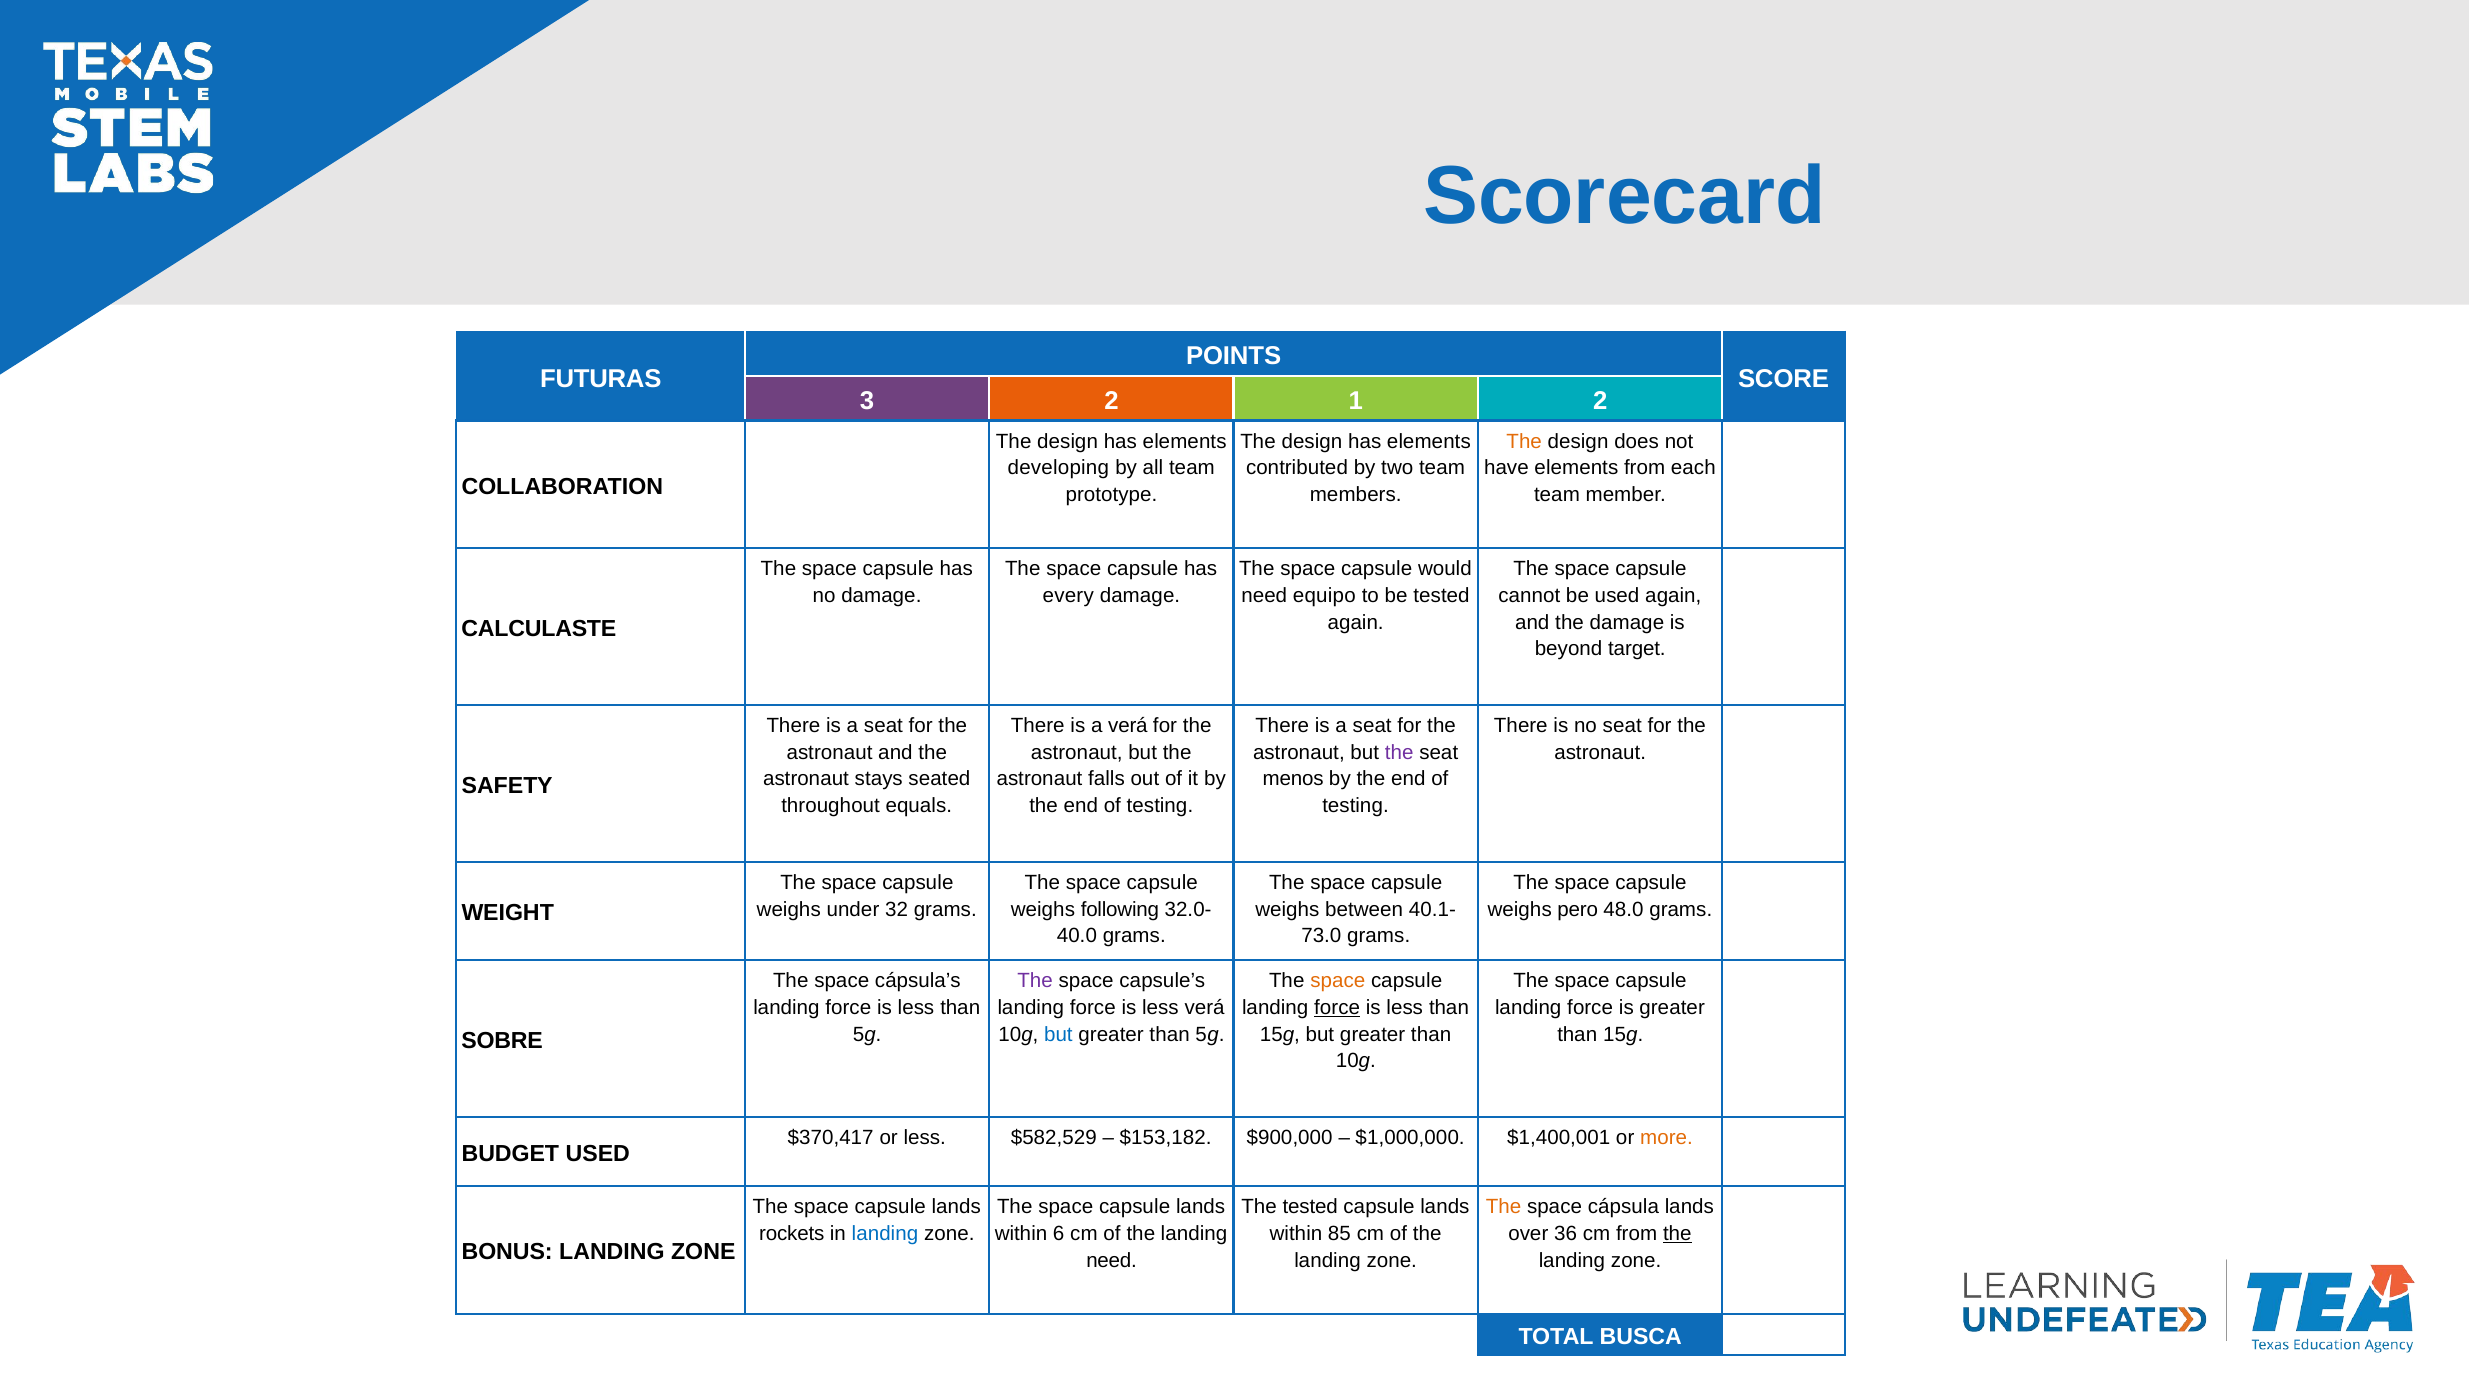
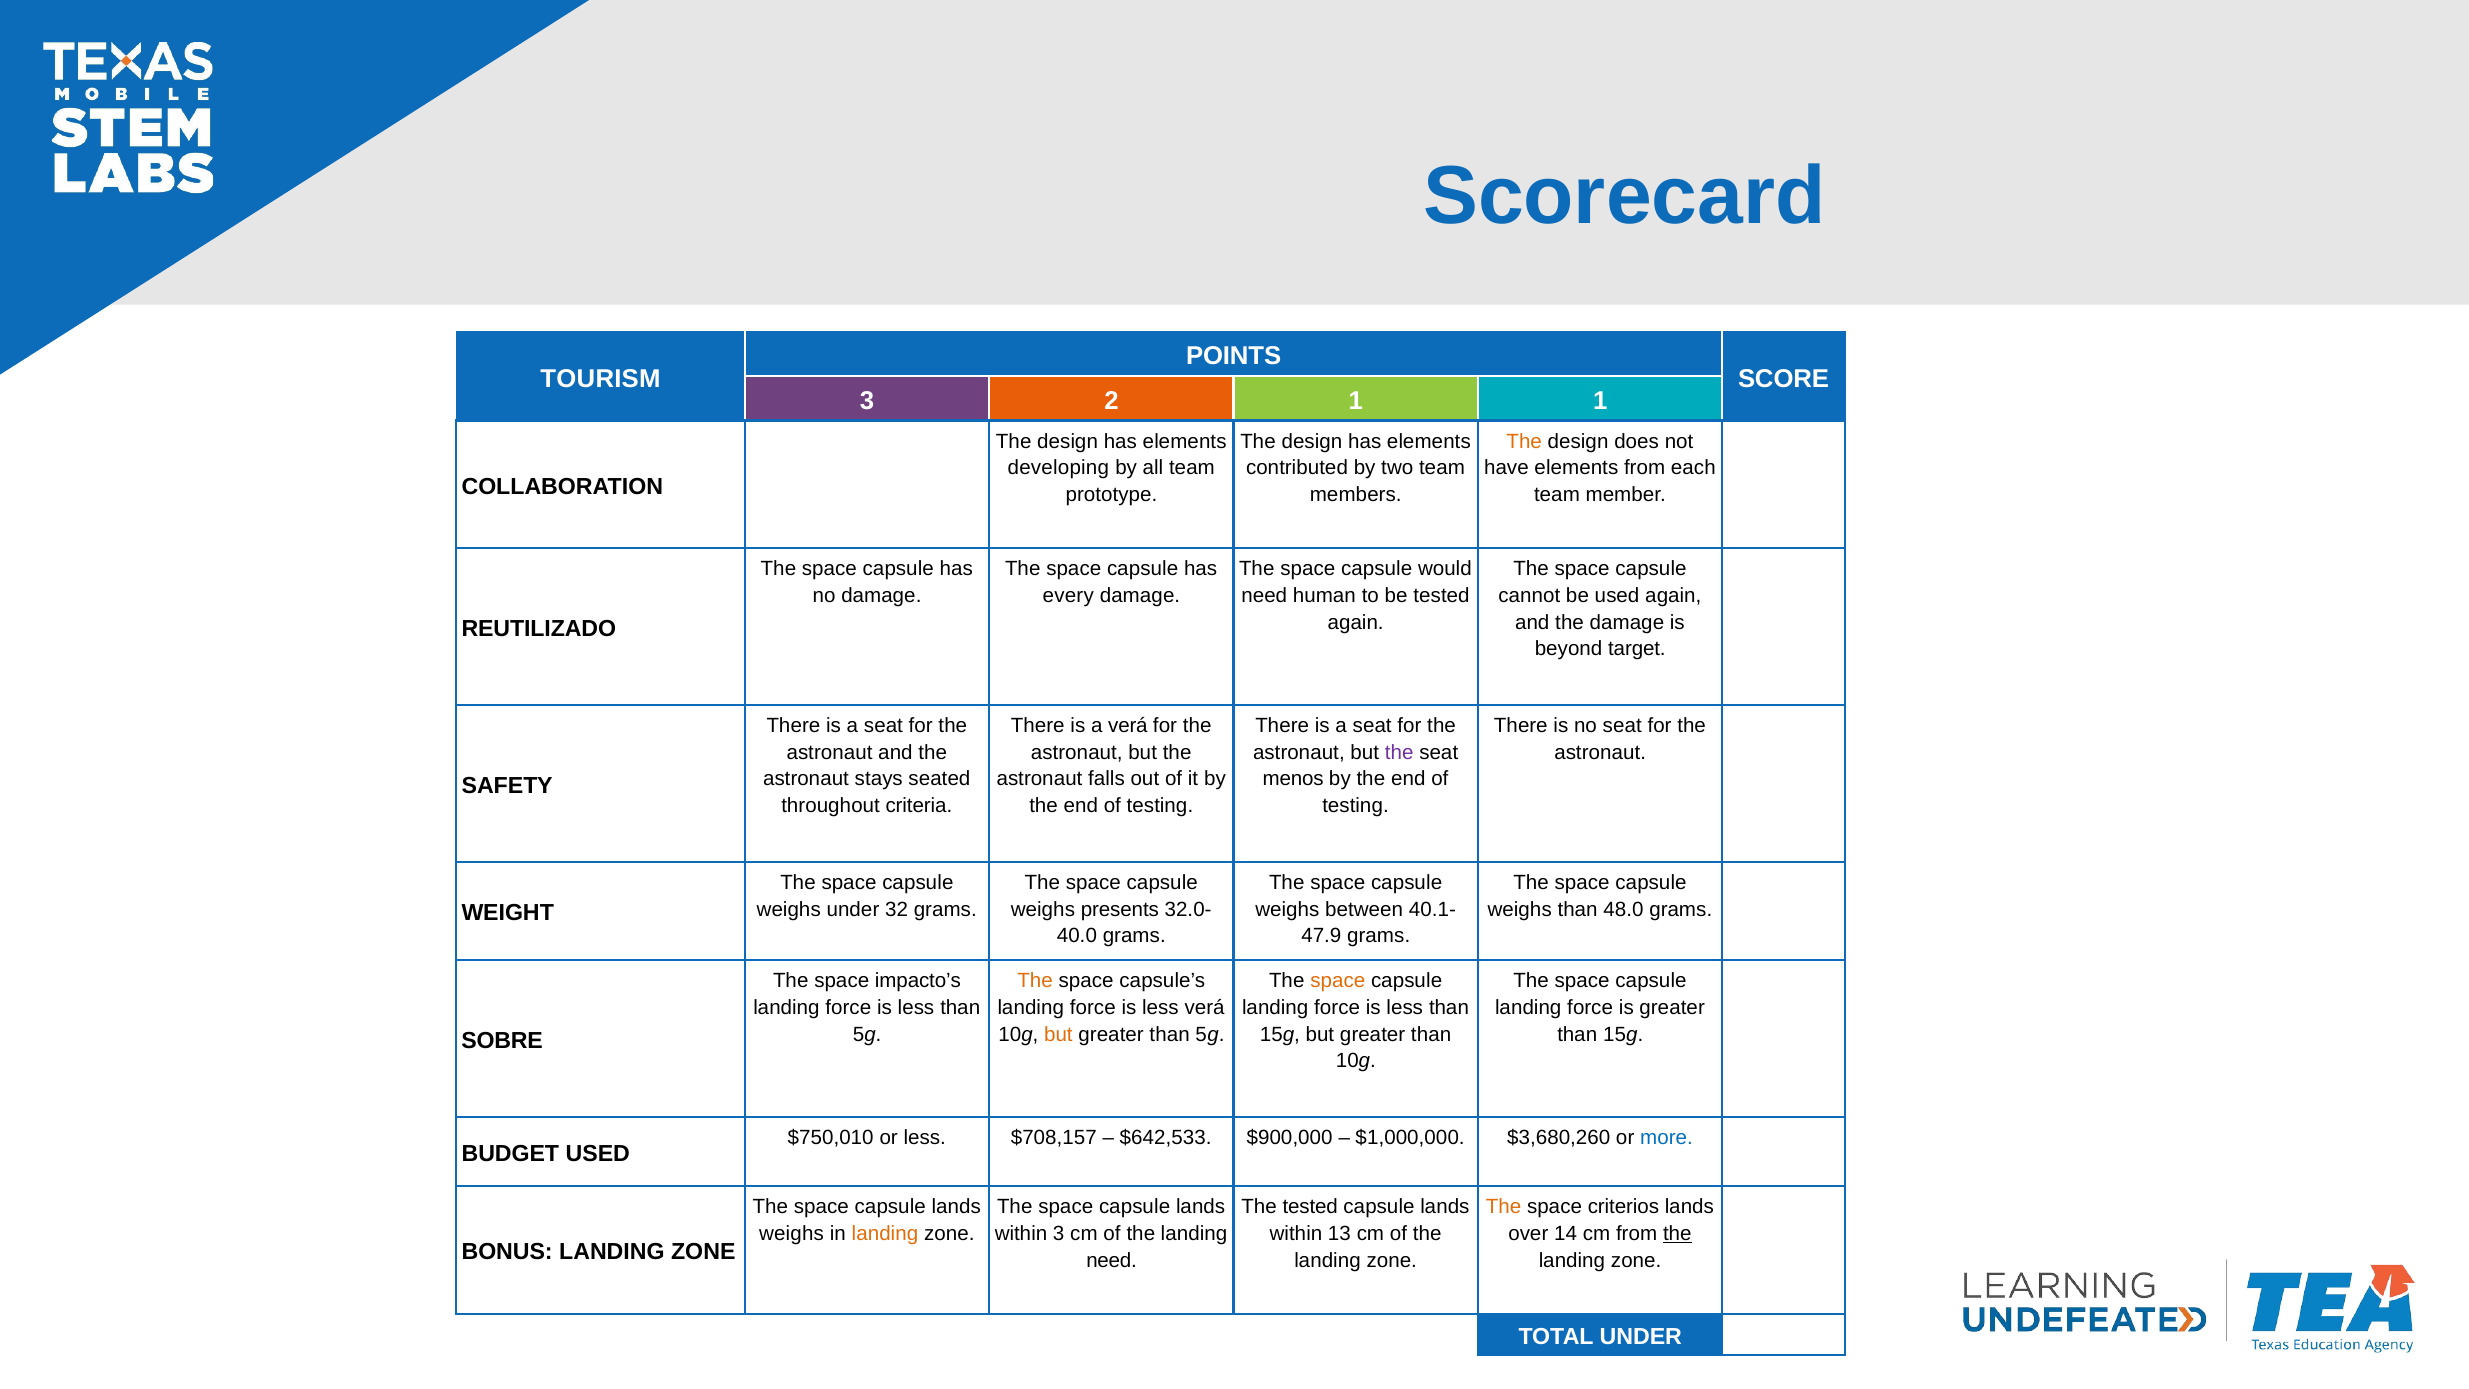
FUTURAS: FUTURAS -> TOURISM
1 2: 2 -> 1
equipo: equipo -> human
CALCULASTE: CALCULASTE -> REUTILIZADO
equals: equals -> criteria
following: following -> presents
weighs pero: pero -> than
73.0: 73.0 -> 47.9
cápsula’s: cápsula’s -> impacto’s
The at (1035, 981) colour: purple -> orange
force at (1337, 1008) underline: present -> none
but at (1058, 1034) colour: blue -> orange
$370,417: $370,417 -> $750,010
$582,529: $582,529 -> $708,157
$153,182: $153,182 -> $642,533
$1,400,001: $1,400,001 -> $3,680,260
more colour: orange -> blue
cápsula: cápsula -> criterios
rockets at (792, 1234): rockets -> weighs
landing at (885, 1234) colour: blue -> orange
within 6: 6 -> 3
85: 85 -> 13
36: 36 -> 14
TOTAL BUSCA: BUSCA -> UNDER
